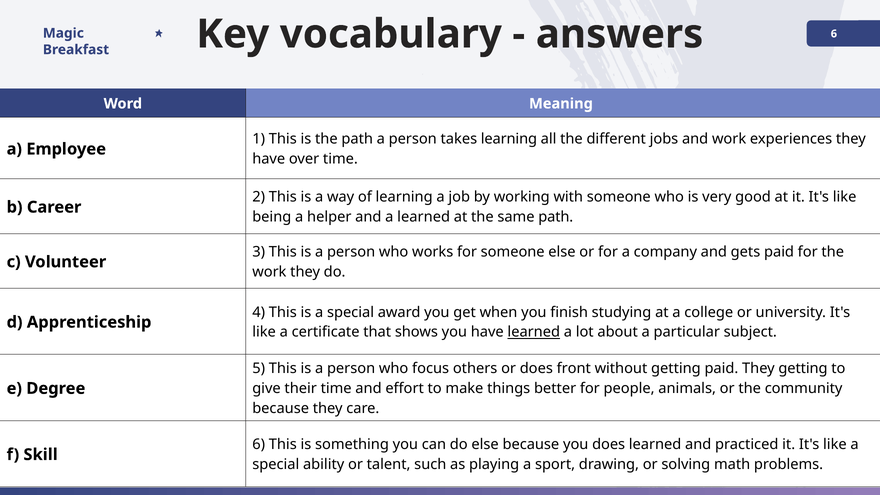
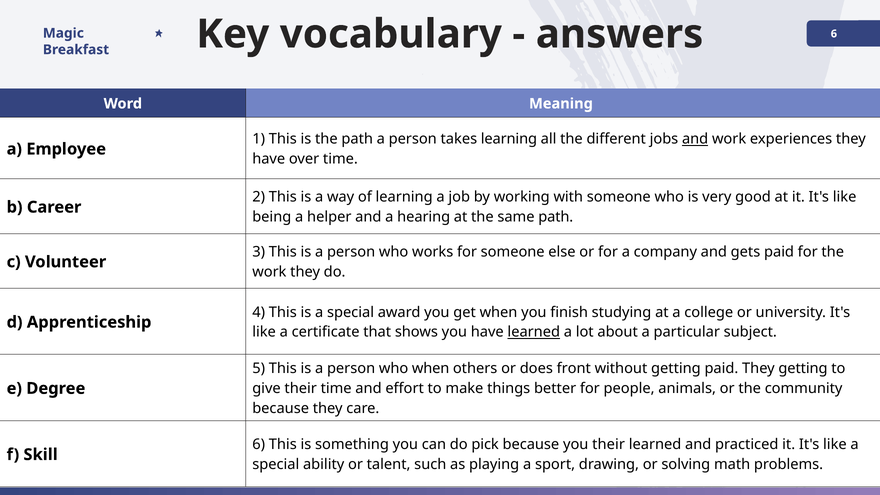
and at (695, 139) underline: none -> present
a learned: learned -> hearing
who focus: focus -> when
do else: else -> pick
you does: does -> their
